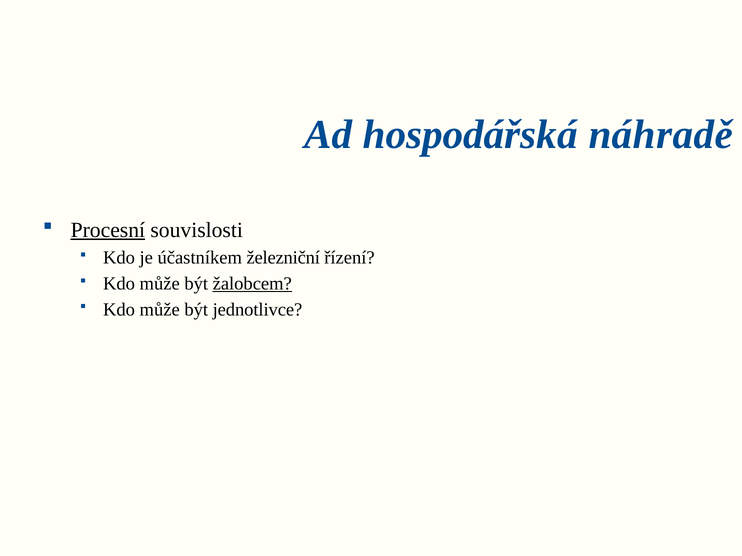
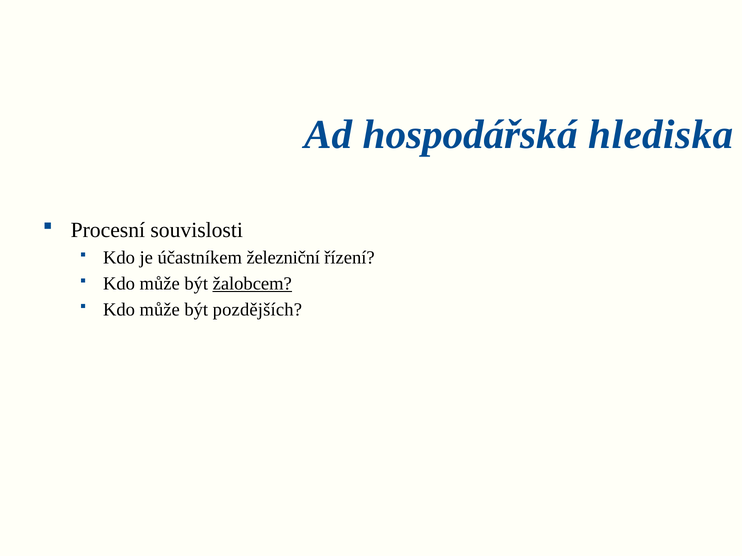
náhradě: náhradě -> hlediska
Procesní underline: present -> none
jednotlivce: jednotlivce -> pozdějších
